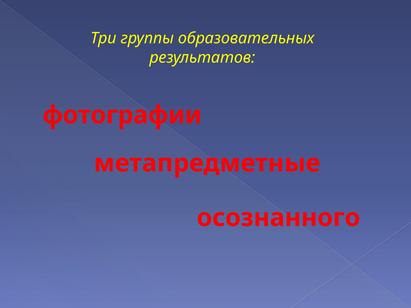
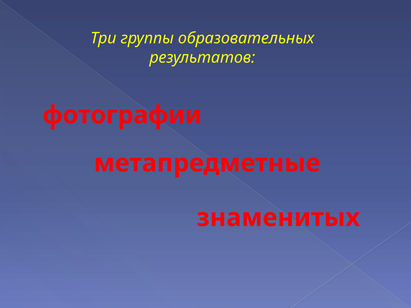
осознанного: осознанного -> знаменитых
